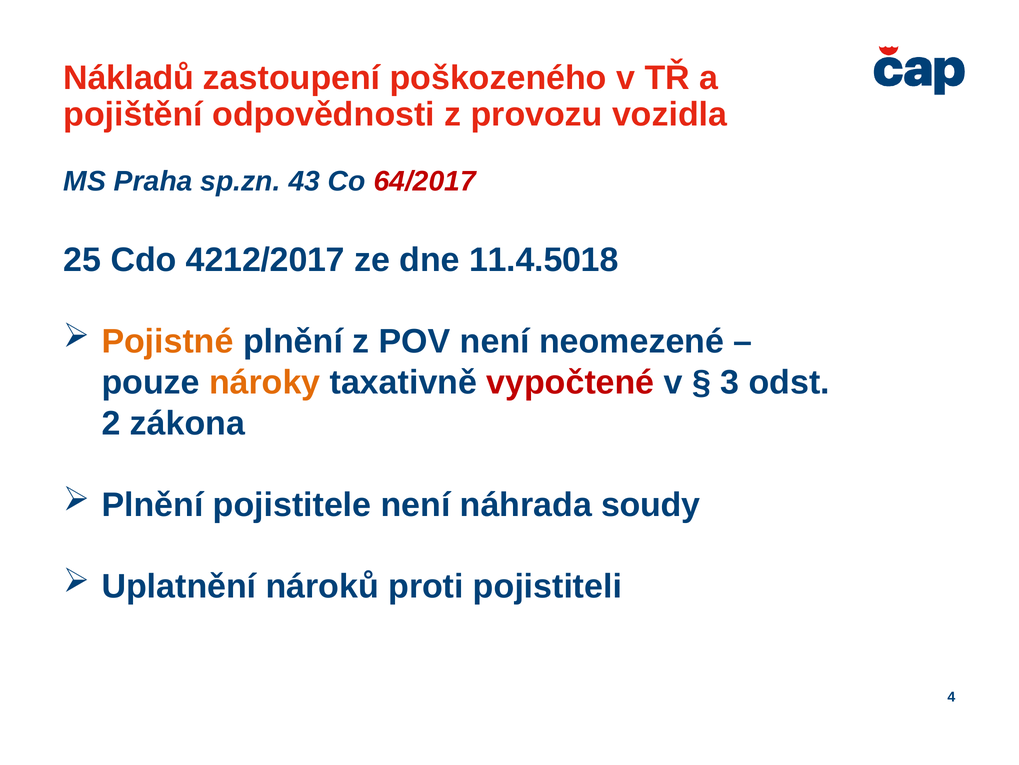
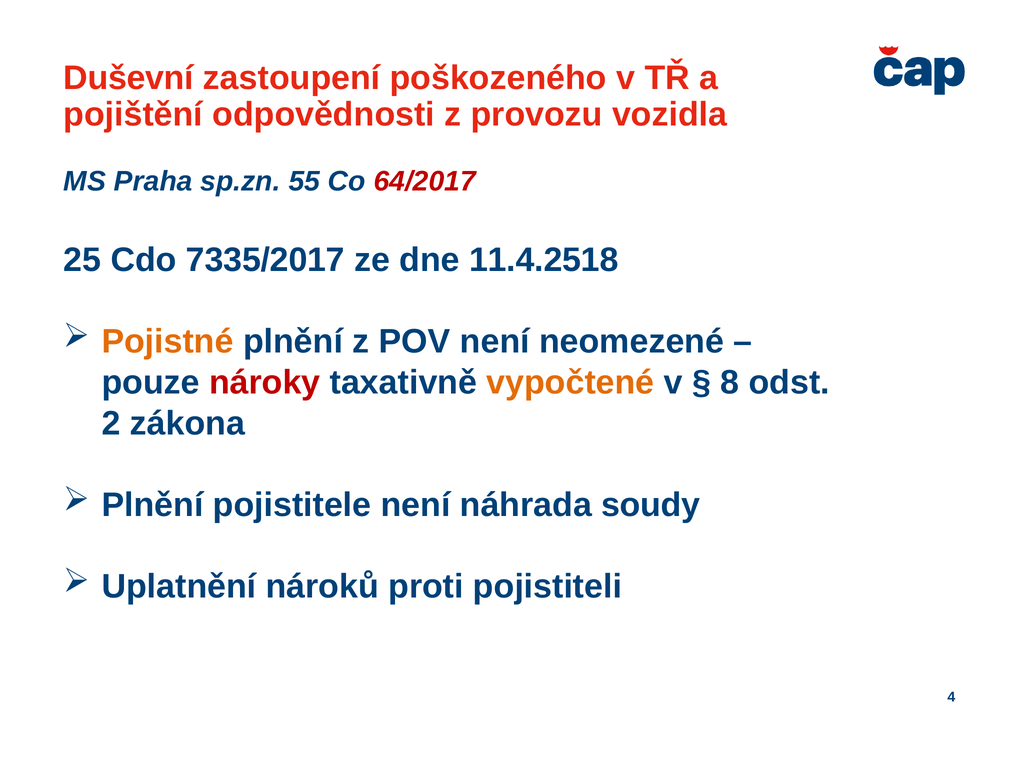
Nákladů: Nákladů -> Duševní
43: 43 -> 55
4212/2017: 4212/2017 -> 7335/2017
11.4.5018: 11.4.5018 -> 11.4.2518
nároky colour: orange -> red
vypočtené colour: red -> orange
3: 3 -> 8
